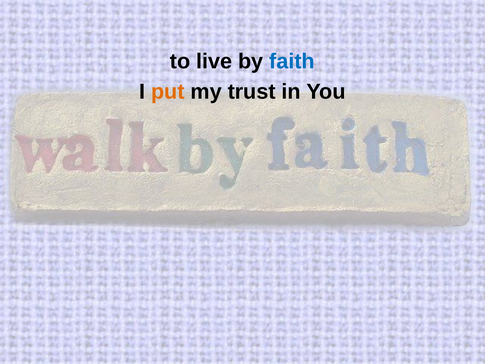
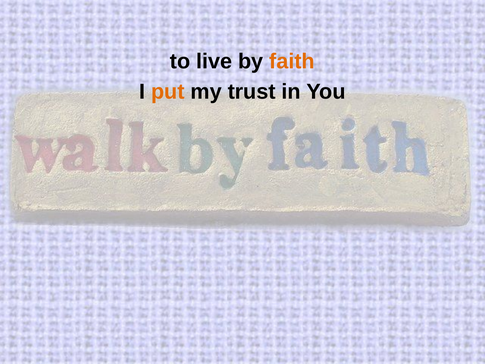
faith colour: blue -> orange
